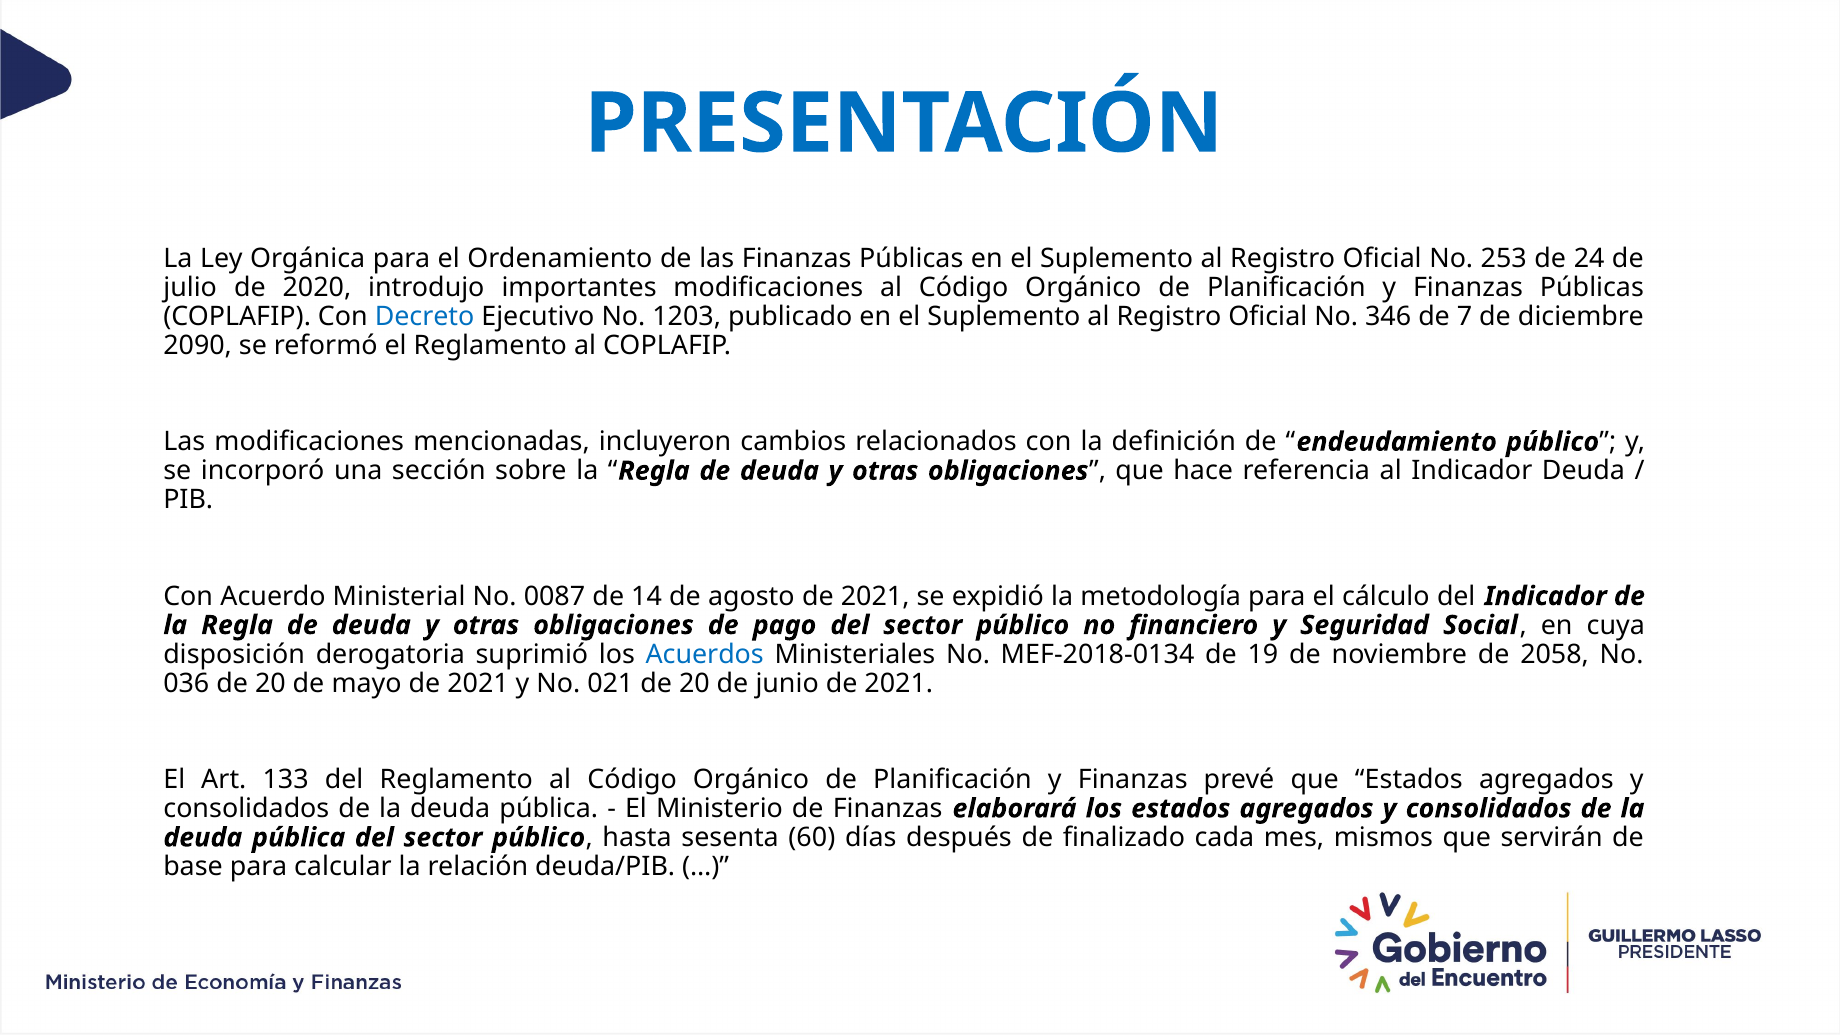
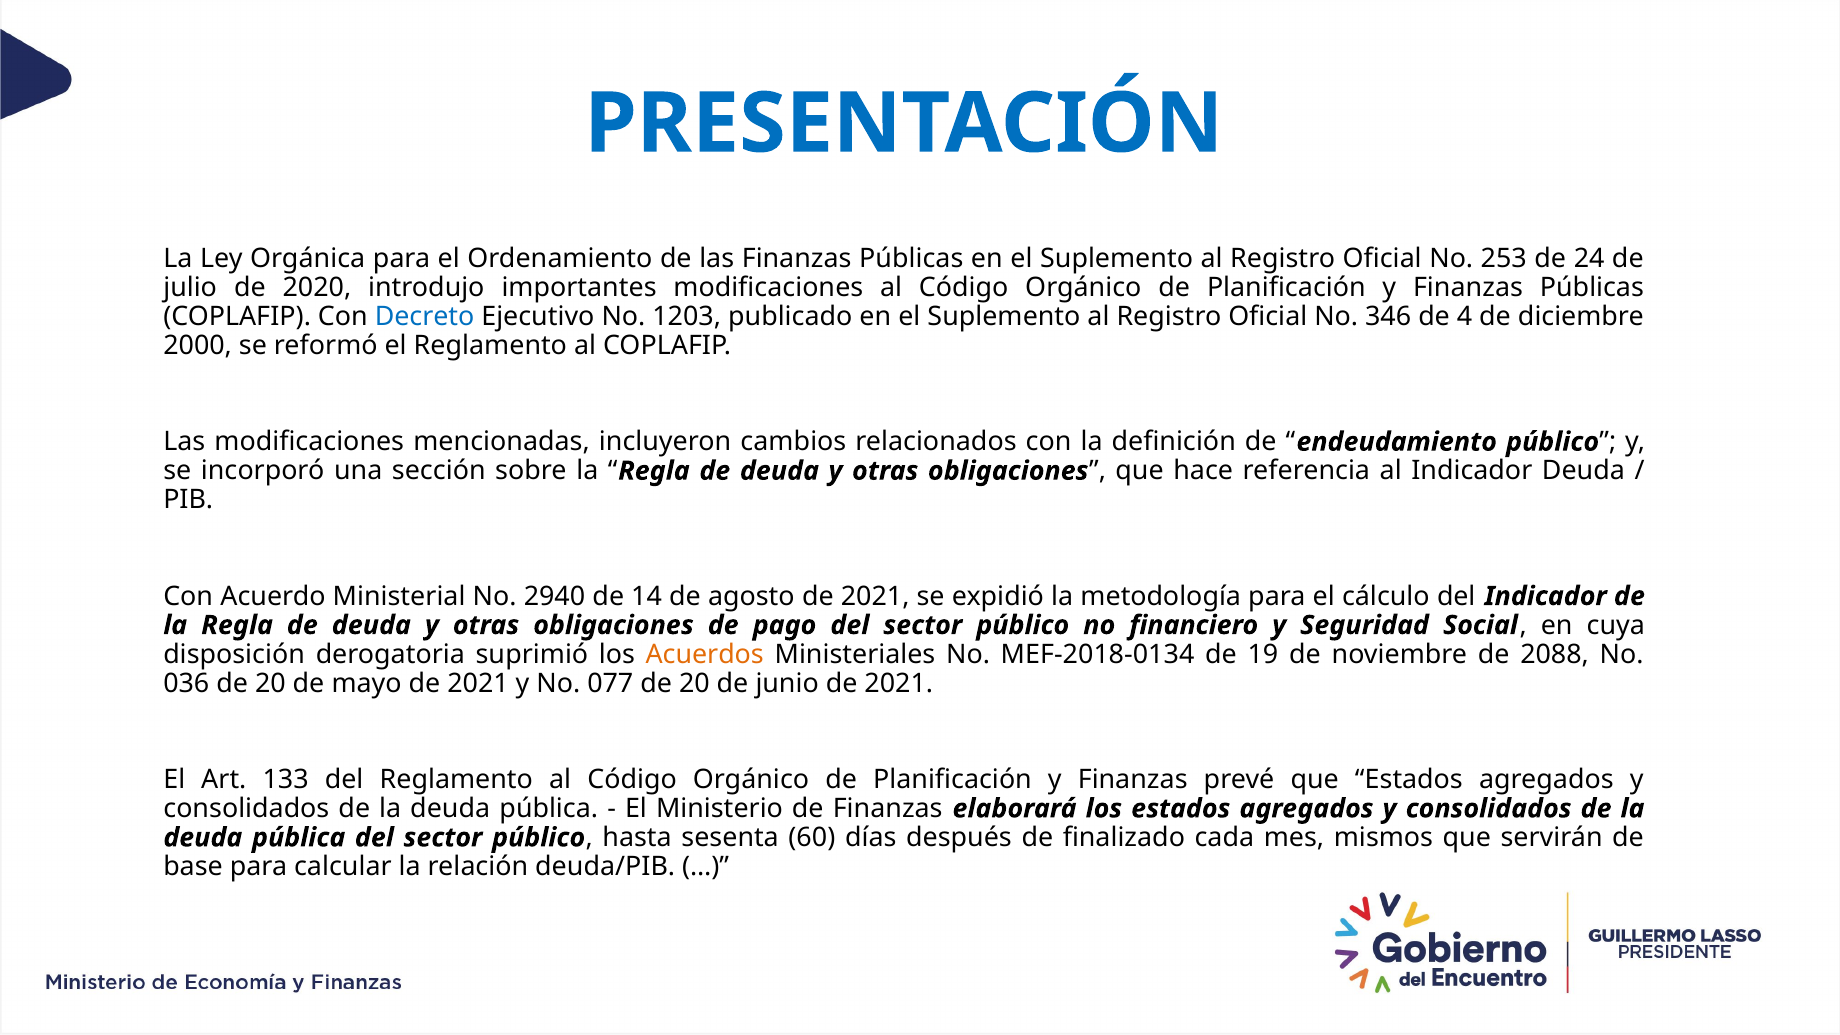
7: 7 -> 4
2090: 2090 -> 2000
0087: 0087 -> 2940
Acuerdos colour: blue -> orange
2058: 2058 -> 2088
021: 021 -> 077
